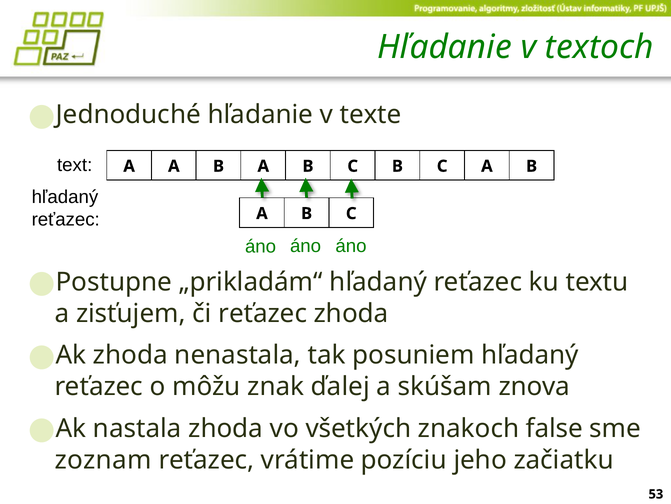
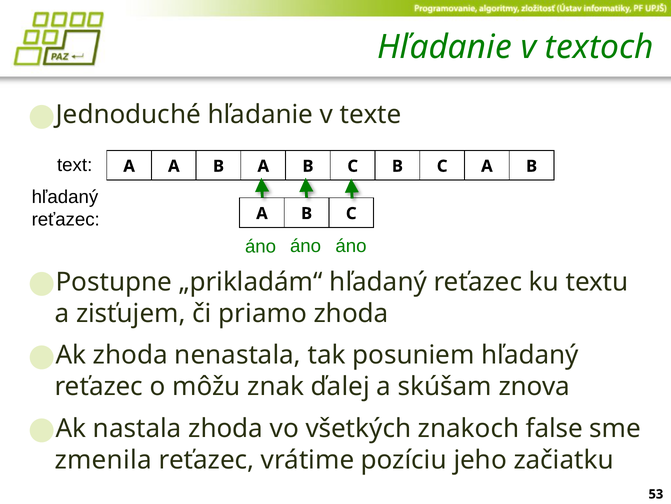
či reťazec: reťazec -> priamo
zoznam: zoznam -> zmenila
